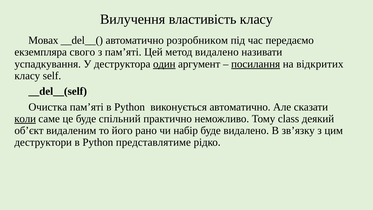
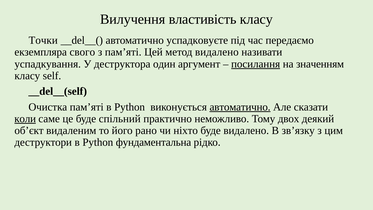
Мовах: Мовах -> Точки
розробником: розробником -> успадковуєте
один underline: present -> none
відкритих: відкритих -> значенням
автоматично at (240, 107) underline: none -> present
class: class -> двох
набір: набір -> ніхто
представлятиме: представлятиме -> фундаментальна
